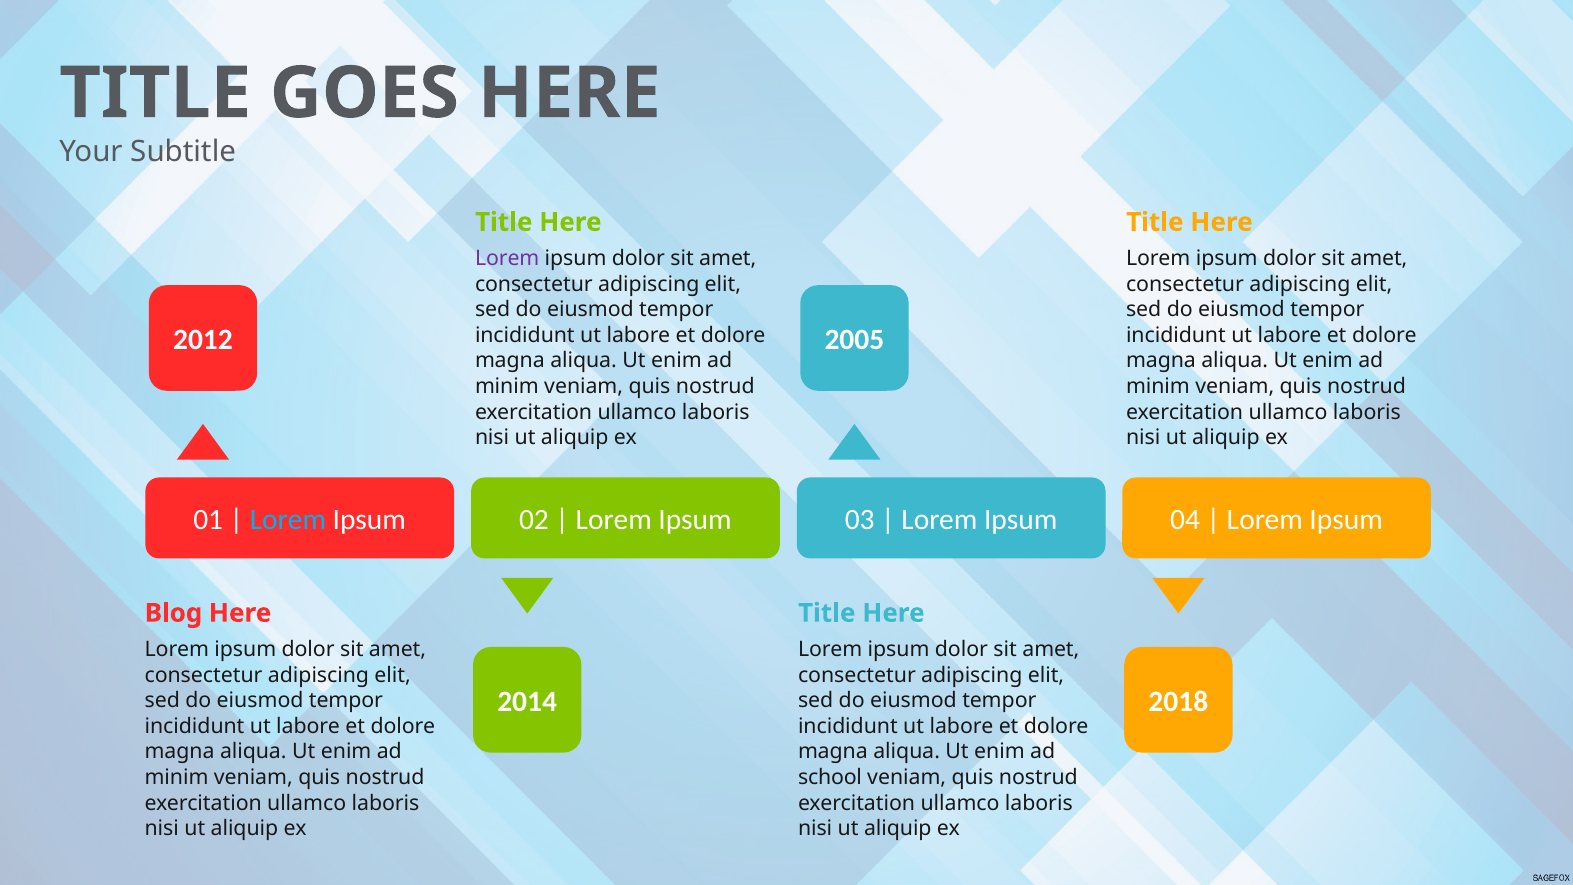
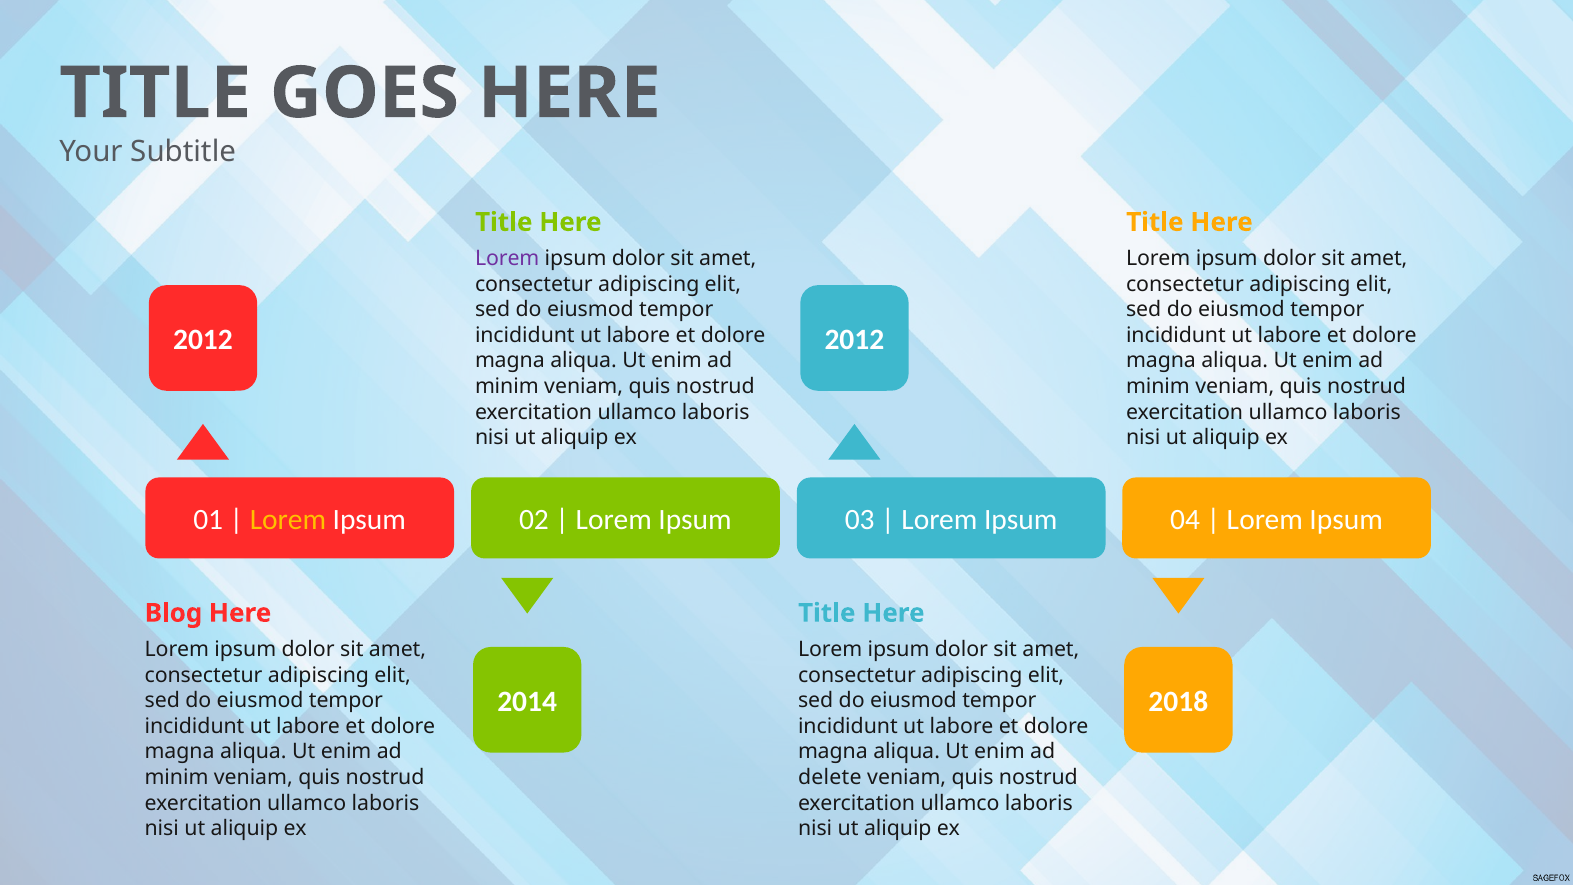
2005 at (854, 340): 2005 -> 2012
Lorem at (288, 520) colour: light blue -> yellow
school: school -> delete
